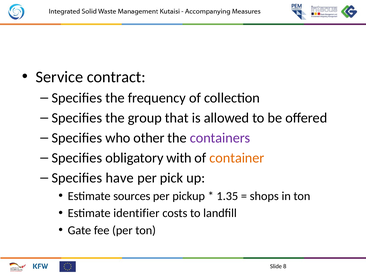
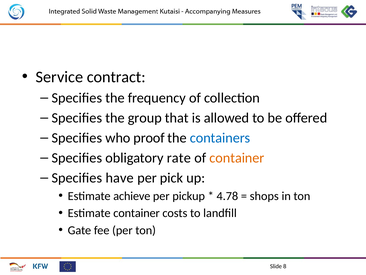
other: other -> proof
containers colour: purple -> blue
with: with -> rate
sources: sources -> achieve
1.35: 1.35 -> 4.78
Estimate identifier: identifier -> container
